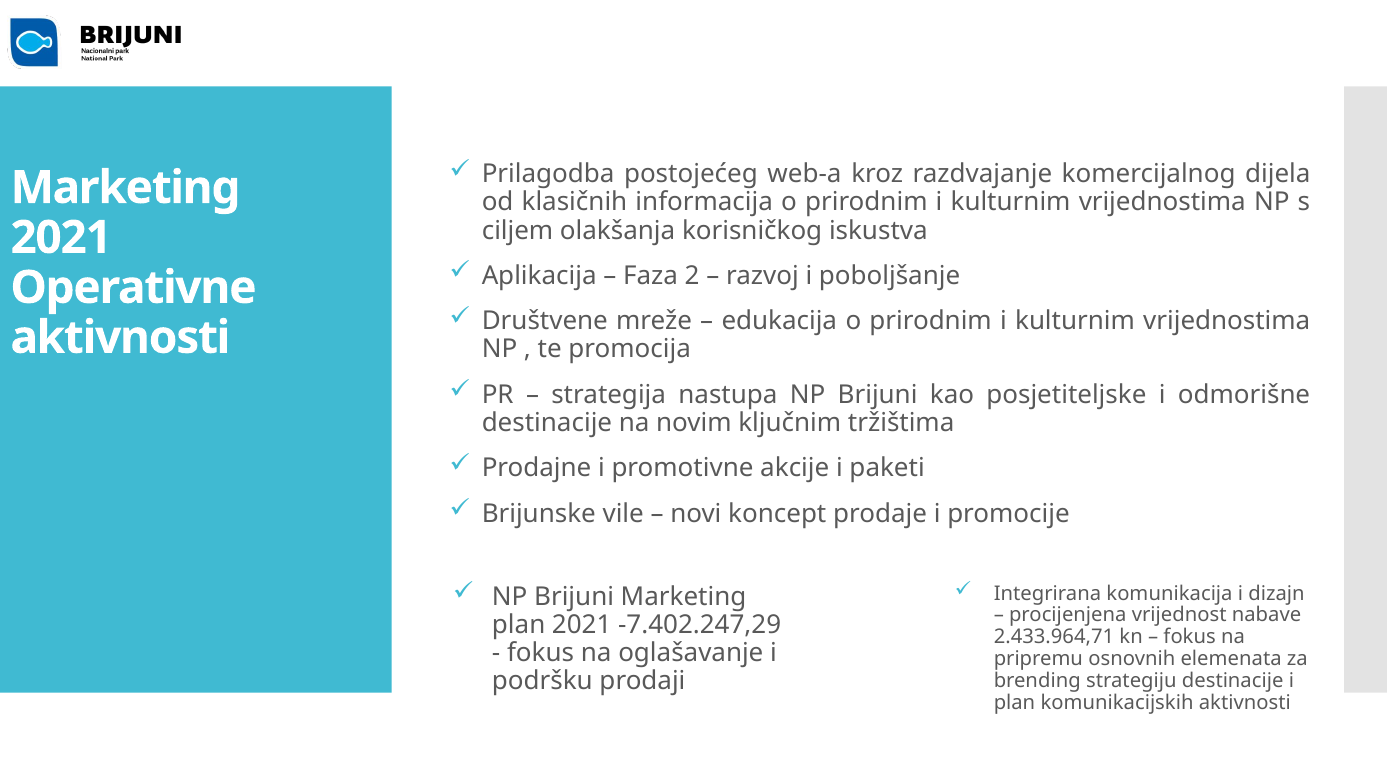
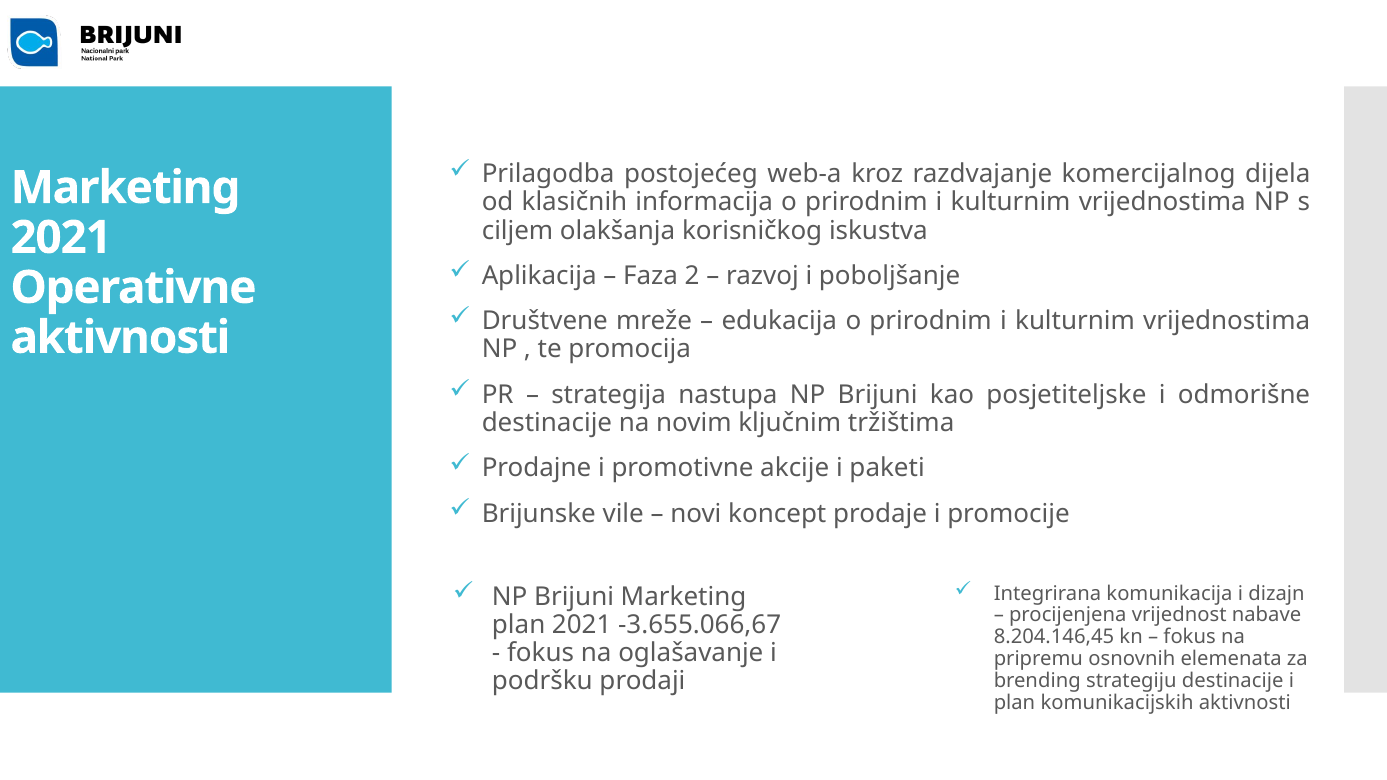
-7.402.247,29: -7.402.247,29 -> -3.655.066,67
2.433.964,71: 2.433.964,71 -> 8.204.146,45
